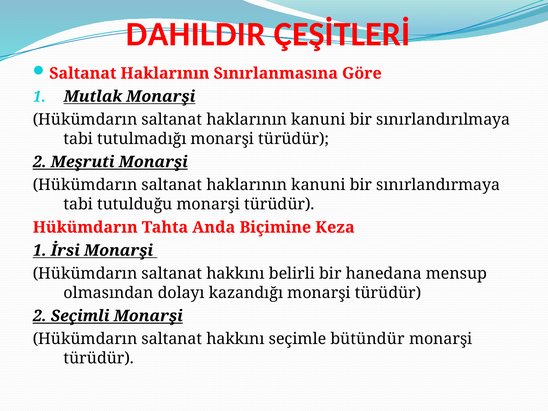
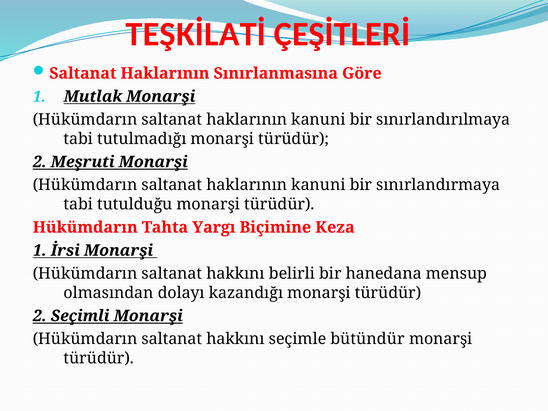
DAHILDIR: DAHILDIR -> TEŞKİLATİ
Anda: Anda -> Yargı
